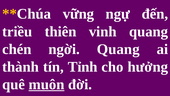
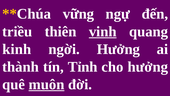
vinh underline: none -> present
chén: chén -> kinh
ngời Quang: Quang -> Hưởng
